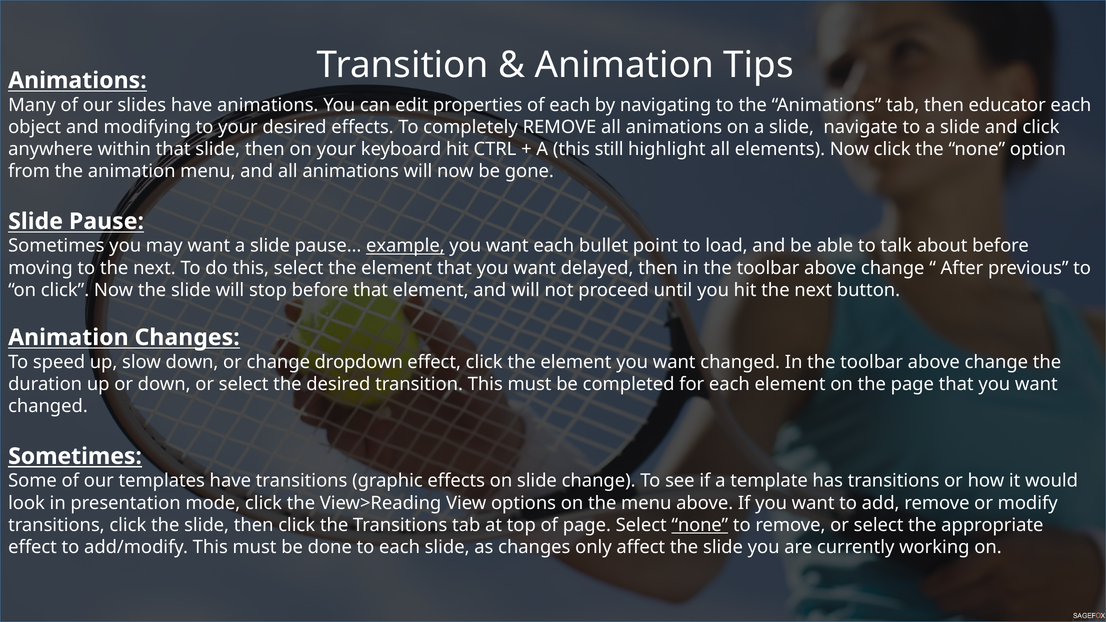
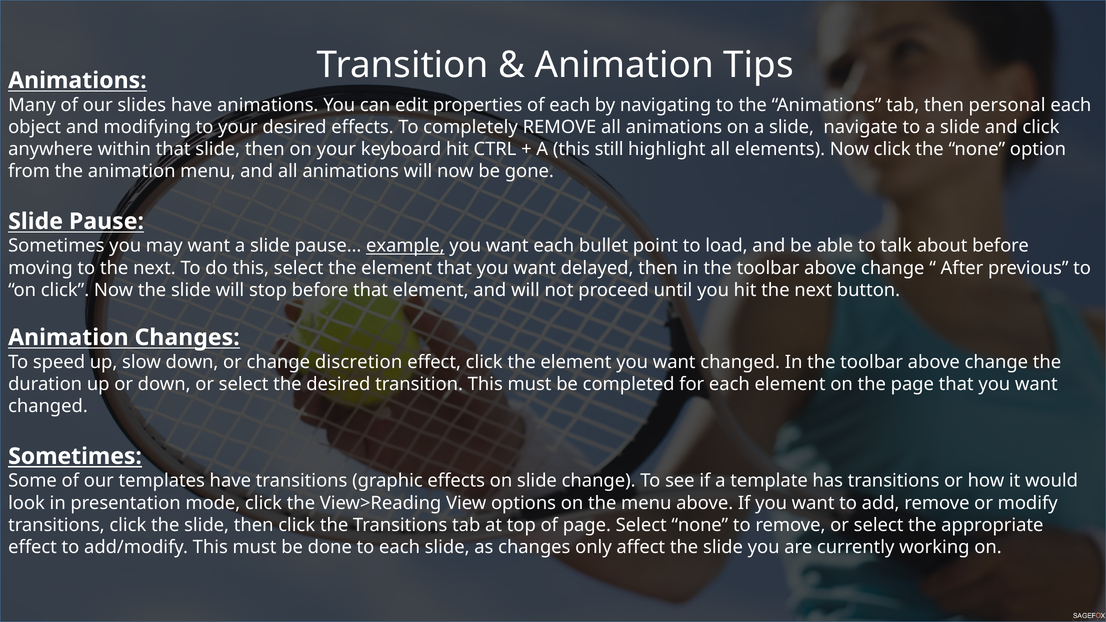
educator: educator -> personal
dropdown: dropdown -> discretion
none at (700, 525) underline: present -> none
